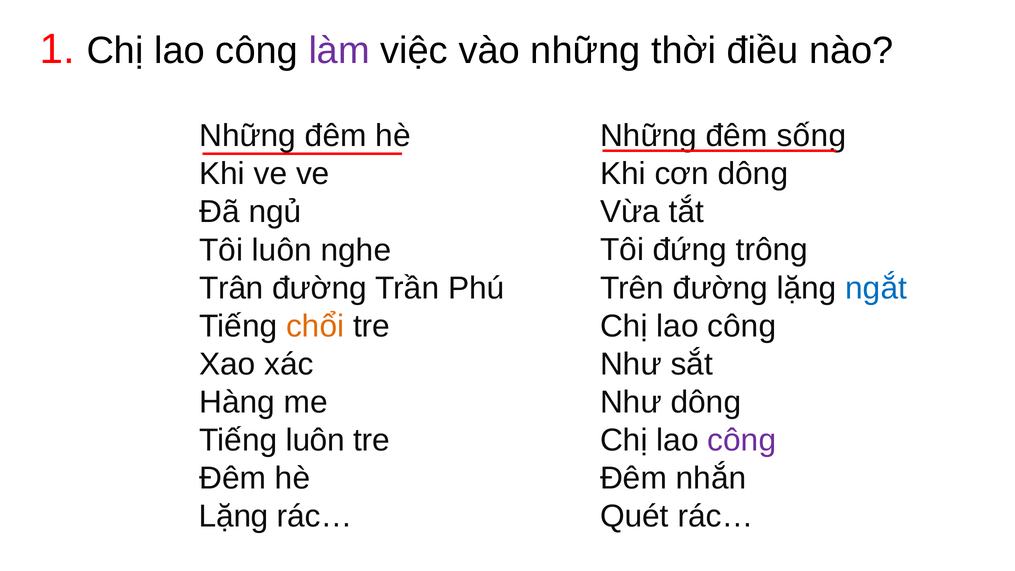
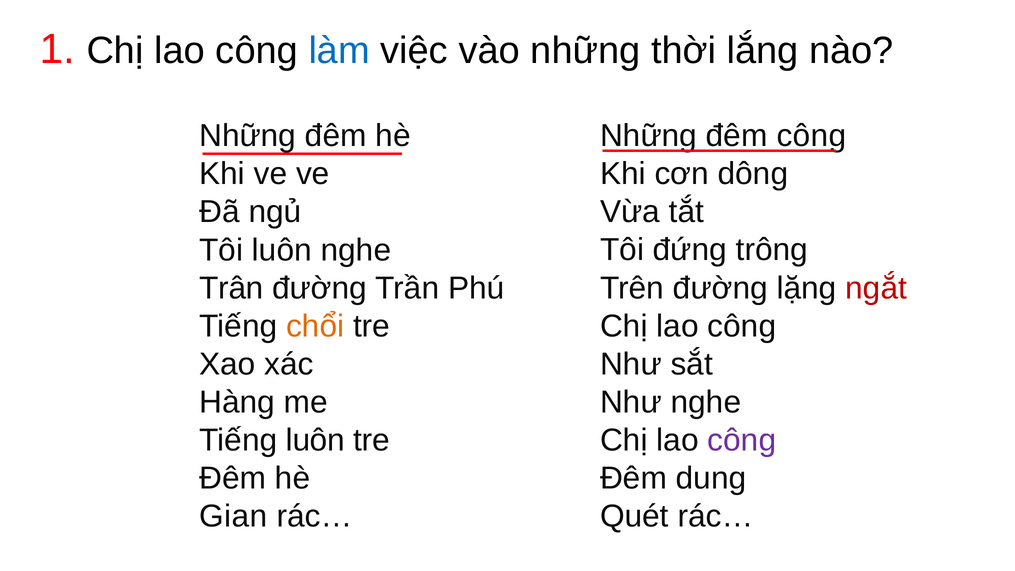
làm colour: purple -> blue
điều: điều -> lắng
đêm sống: sống -> công
ngắt colour: blue -> red
Như dông: dông -> nghe
nhắn: nhắn -> dung
Lặng at (234, 516): Lặng -> Gian
